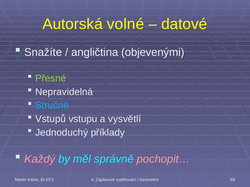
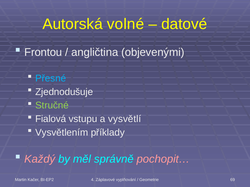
Snažíte: Snažíte -> Frontou
Přesné colour: light green -> light blue
Nepravidelná: Nepravidelná -> Zjednodušuje
Stručné colour: light blue -> light green
Vstupů: Vstupů -> Fialová
Jednoduchý: Jednoduchý -> Vysvětlením
